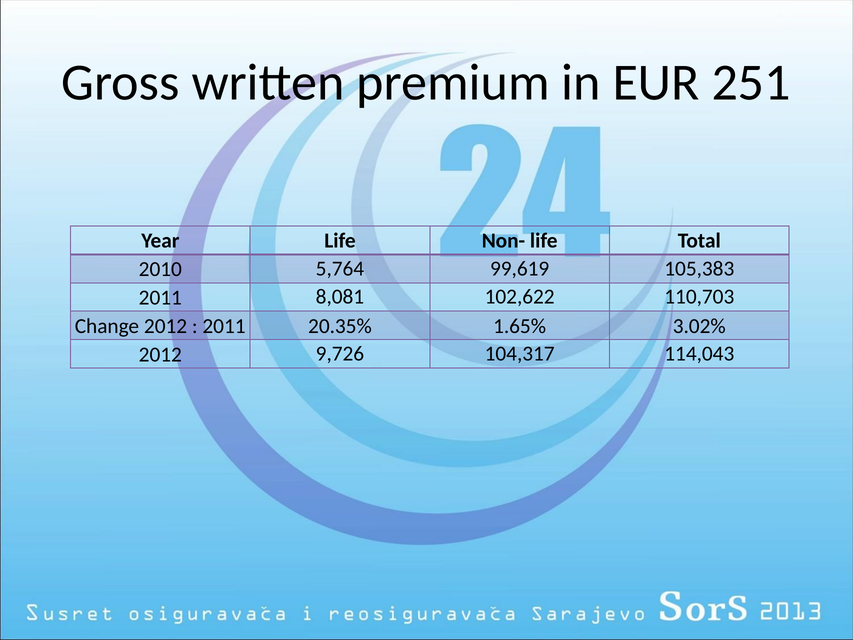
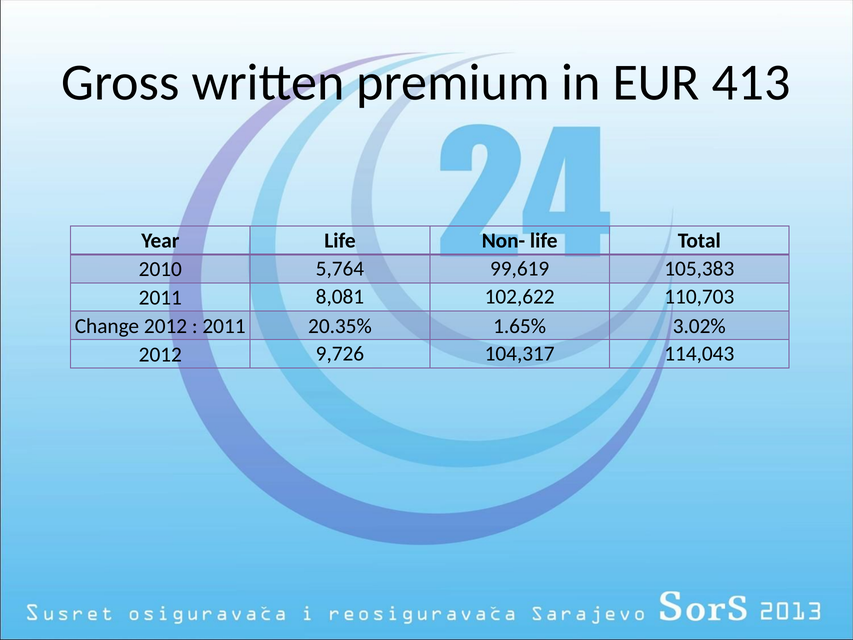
251: 251 -> 413
